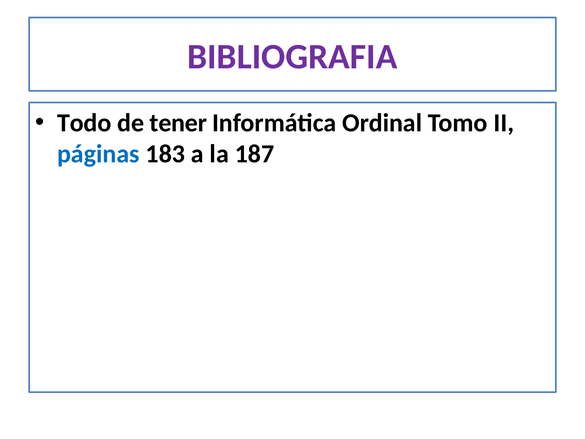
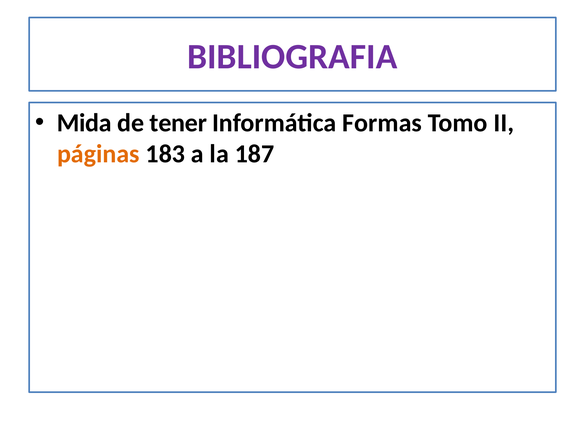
Todo: Todo -> Mida
Ordinal: Ordinal -> Formas
páginas colour: blue -> orange
